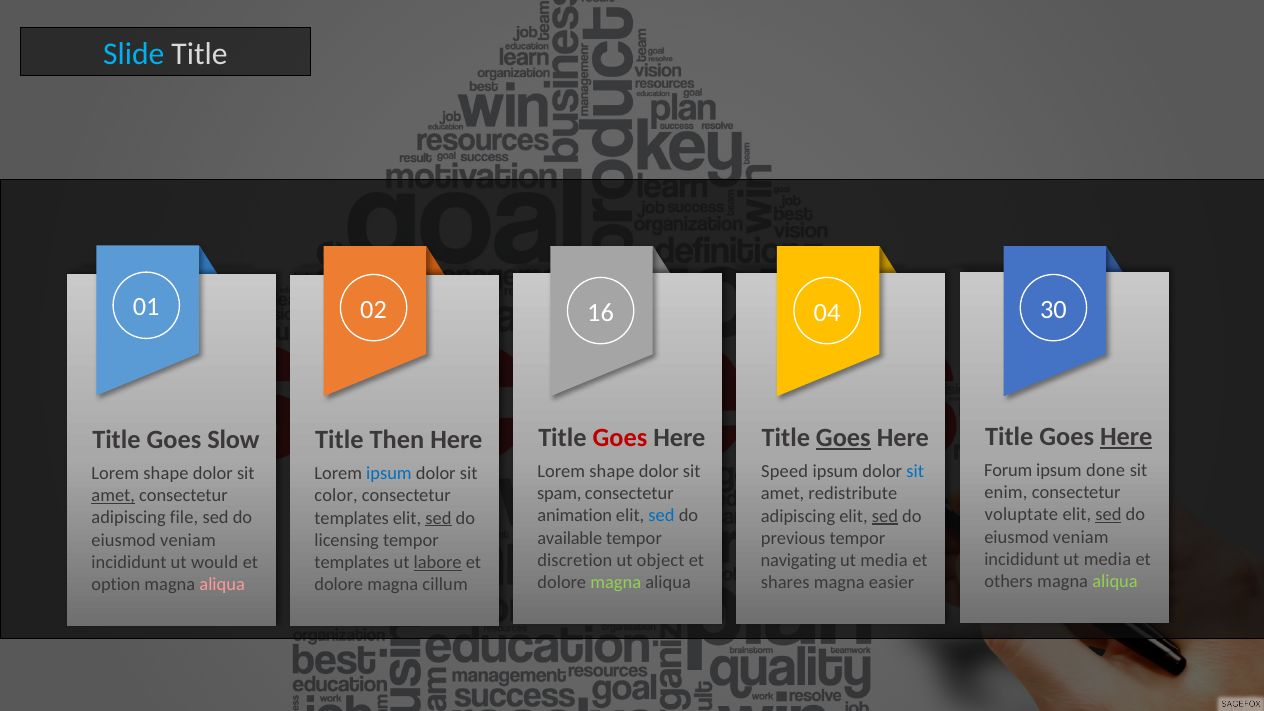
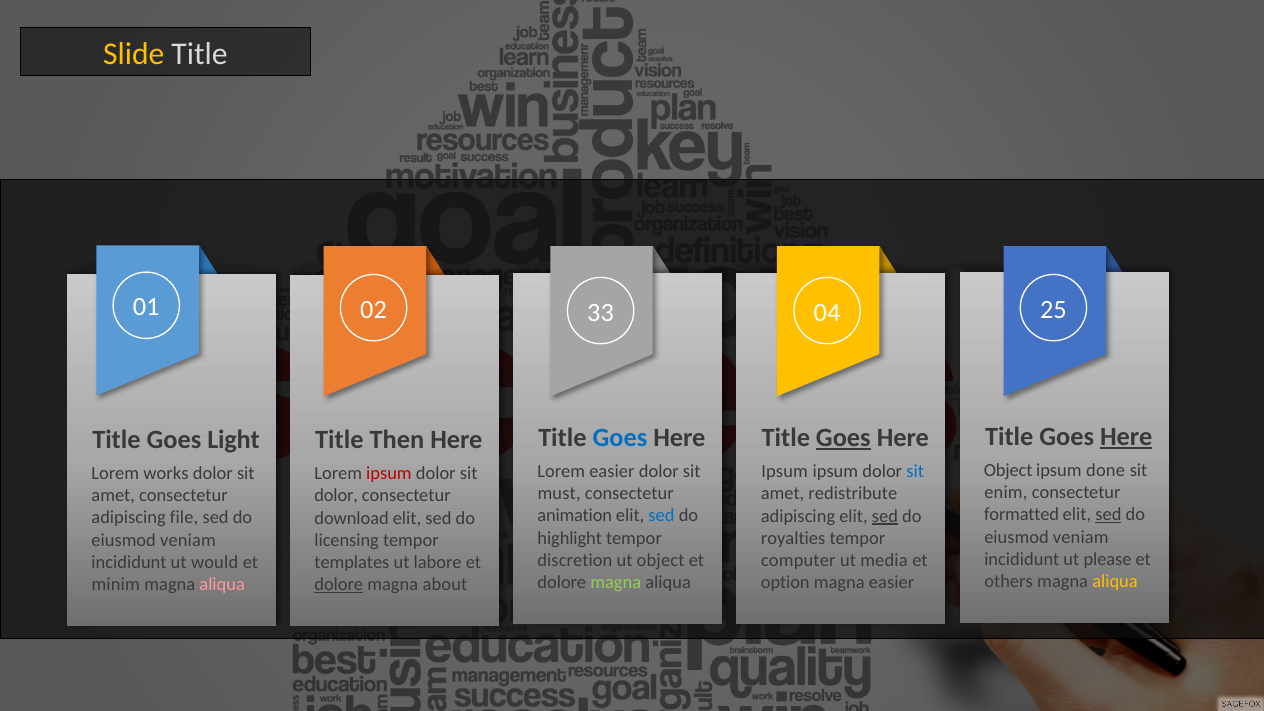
Slide colour: light blue -> yellow
16: 16 -> 33
30: 30 -> 25
Goes at (620, 438) colour: red -> blue
Slow: Slow -> Light
Forum at (1008, 471): Forum -> Object
shape at (612, 472): shape -> easier
Speed at (785, 472): Speed -> Ipsum
shape at (166, 474): shape -> works
ipsum at (389, 474) colour: blue -> red
spam: spam -> must
amet at (113, 496) underline: present -> none
color at (336, 496): color -> dolor
voluptate: voluptate -> formatted
templates at (352, 518): templates -> download
sed at (438, 518) underline: present -> none
available: available -> highlight
previous: previous -> royalties
incididunt ut media: media -> please
navigating: navigating -> computer
labore underline: present -> none
aliqua at (1115, 581) colour: light green -> yellow
shares: shares -> option
option: option -> minim
dolore at (339, 584) underline: none -> present
cillum: cillum -> about
